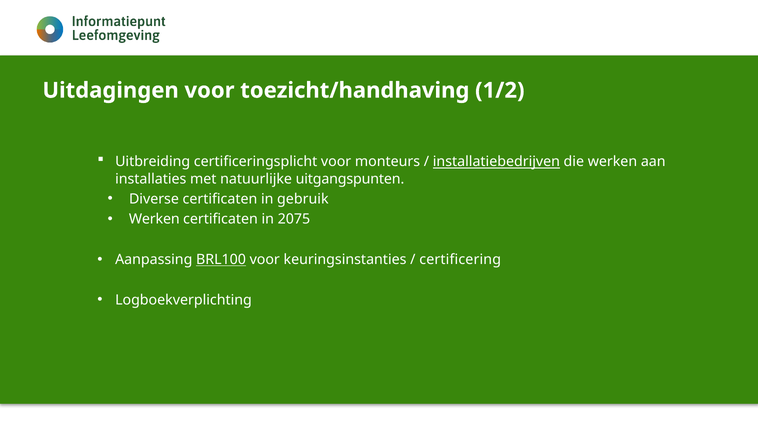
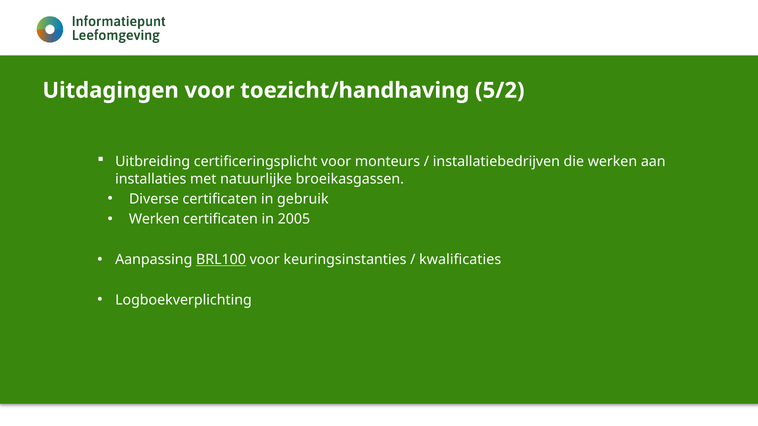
1/2: 1/2 -> 5/2
installatiebedrijven underline: present -> none
uitgangspunten: uitgangspunten -> broeikasgassen
2075: 2075 -> 2005
certificering: certificering -> kwalificaties
